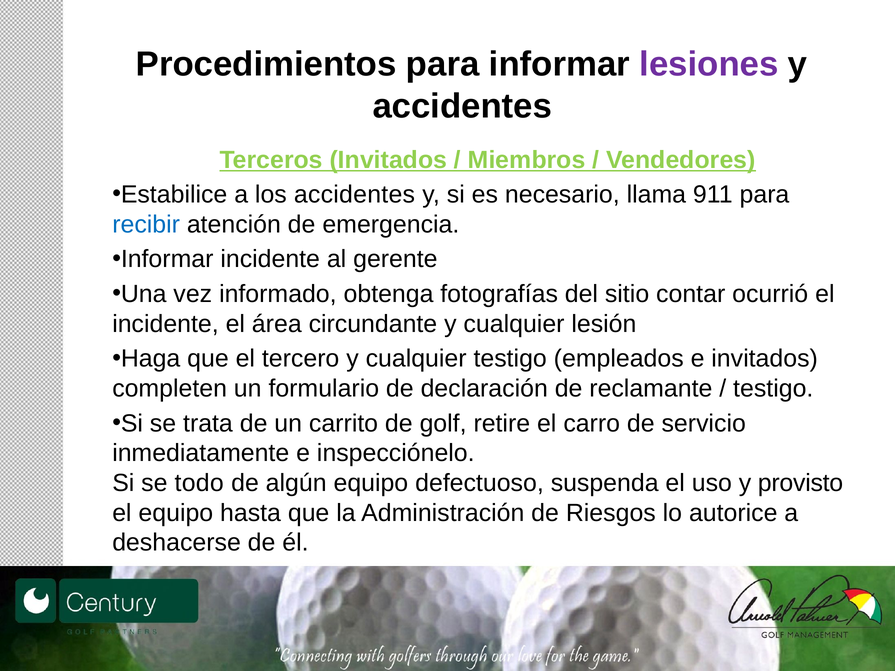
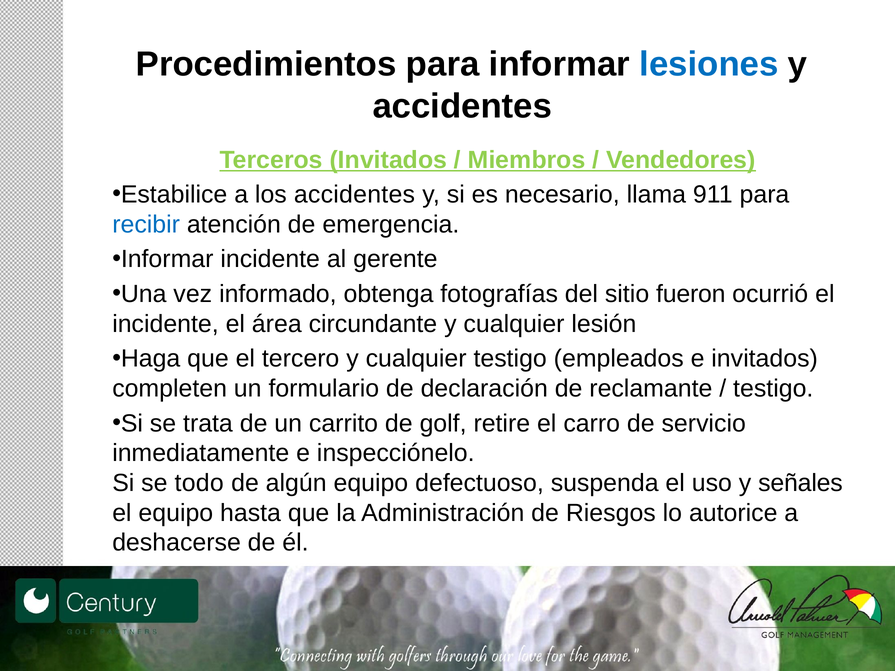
lesiones colour: purple -> blue
contar: contar -> fueron
provisto: provisto -> señales
